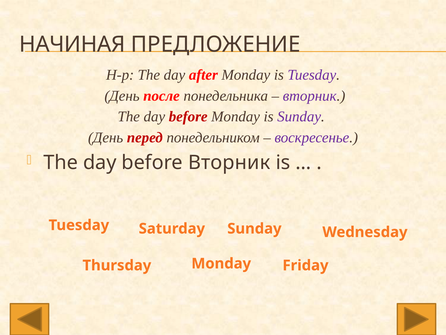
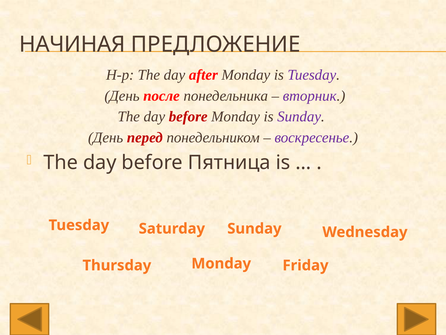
before Вторник: Вторник -> Пятница
